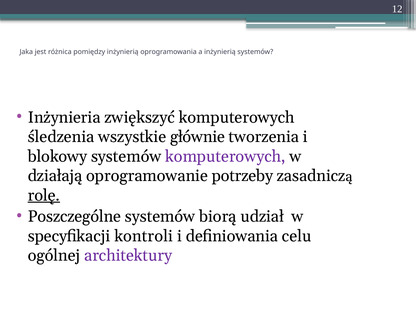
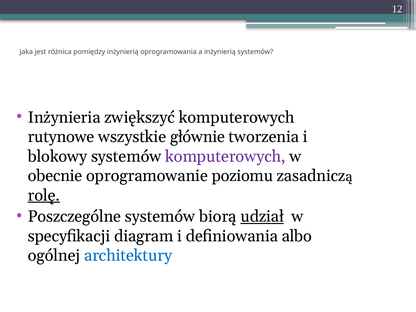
śledzenia: śledzenia -> rutynowe
działają: działają -> obecnie
potrzeby: potrzeby -> poziomu
udział underline: none -> present
kontroli: kontroli -> diagram
celu: celu -> albo
architektury colour: purple -> blue
